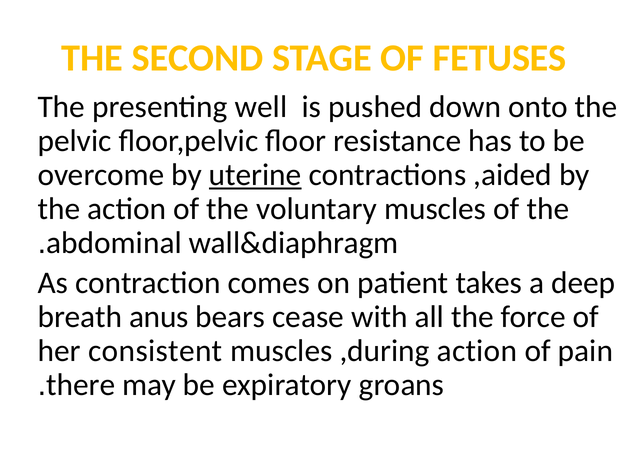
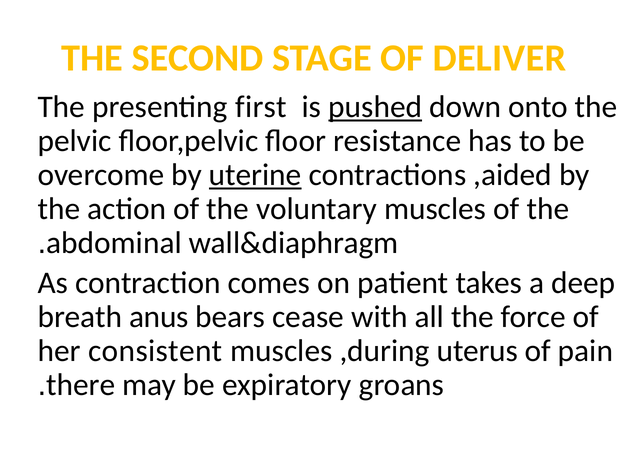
FETUSES: FETUSES -> DELIVER
well: well -> first
pushed underline: none -> present
,during action: action -> uterus
